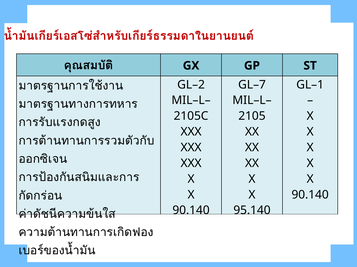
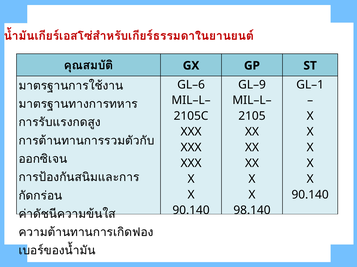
GL–2: GL–2 -> GL–6
GL–7: GL–7 -> GL–9
95.140: 95.140 -> 98.140
